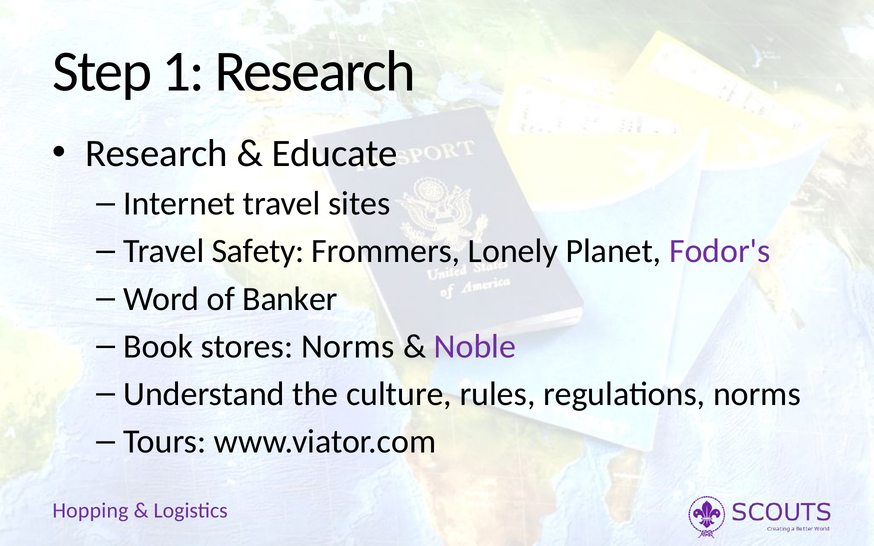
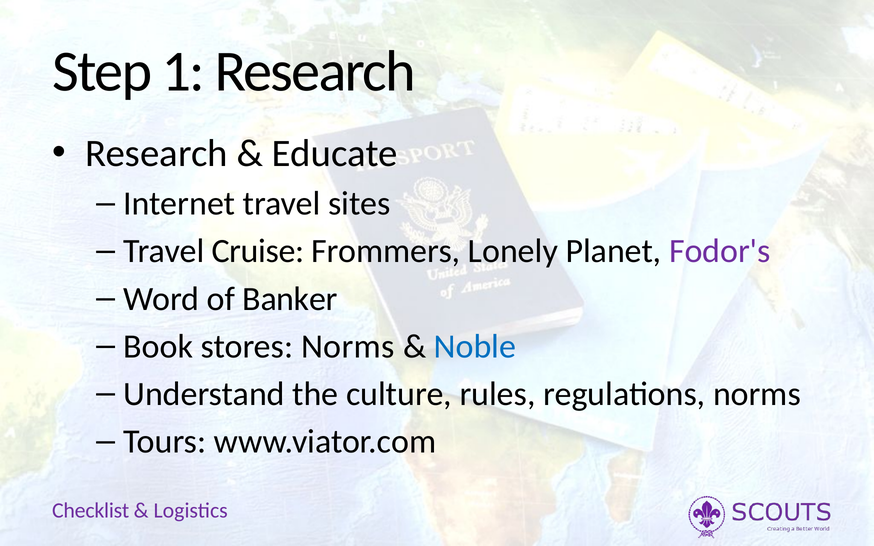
Safety: Safety -> Cruise
Noble colour: purple -> blue
Hopping: Hopping -> Checklist
